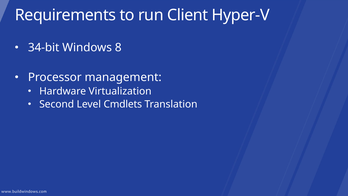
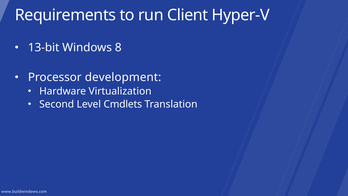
34-bit: 34-bit -> 13-bit
management: management -> development
